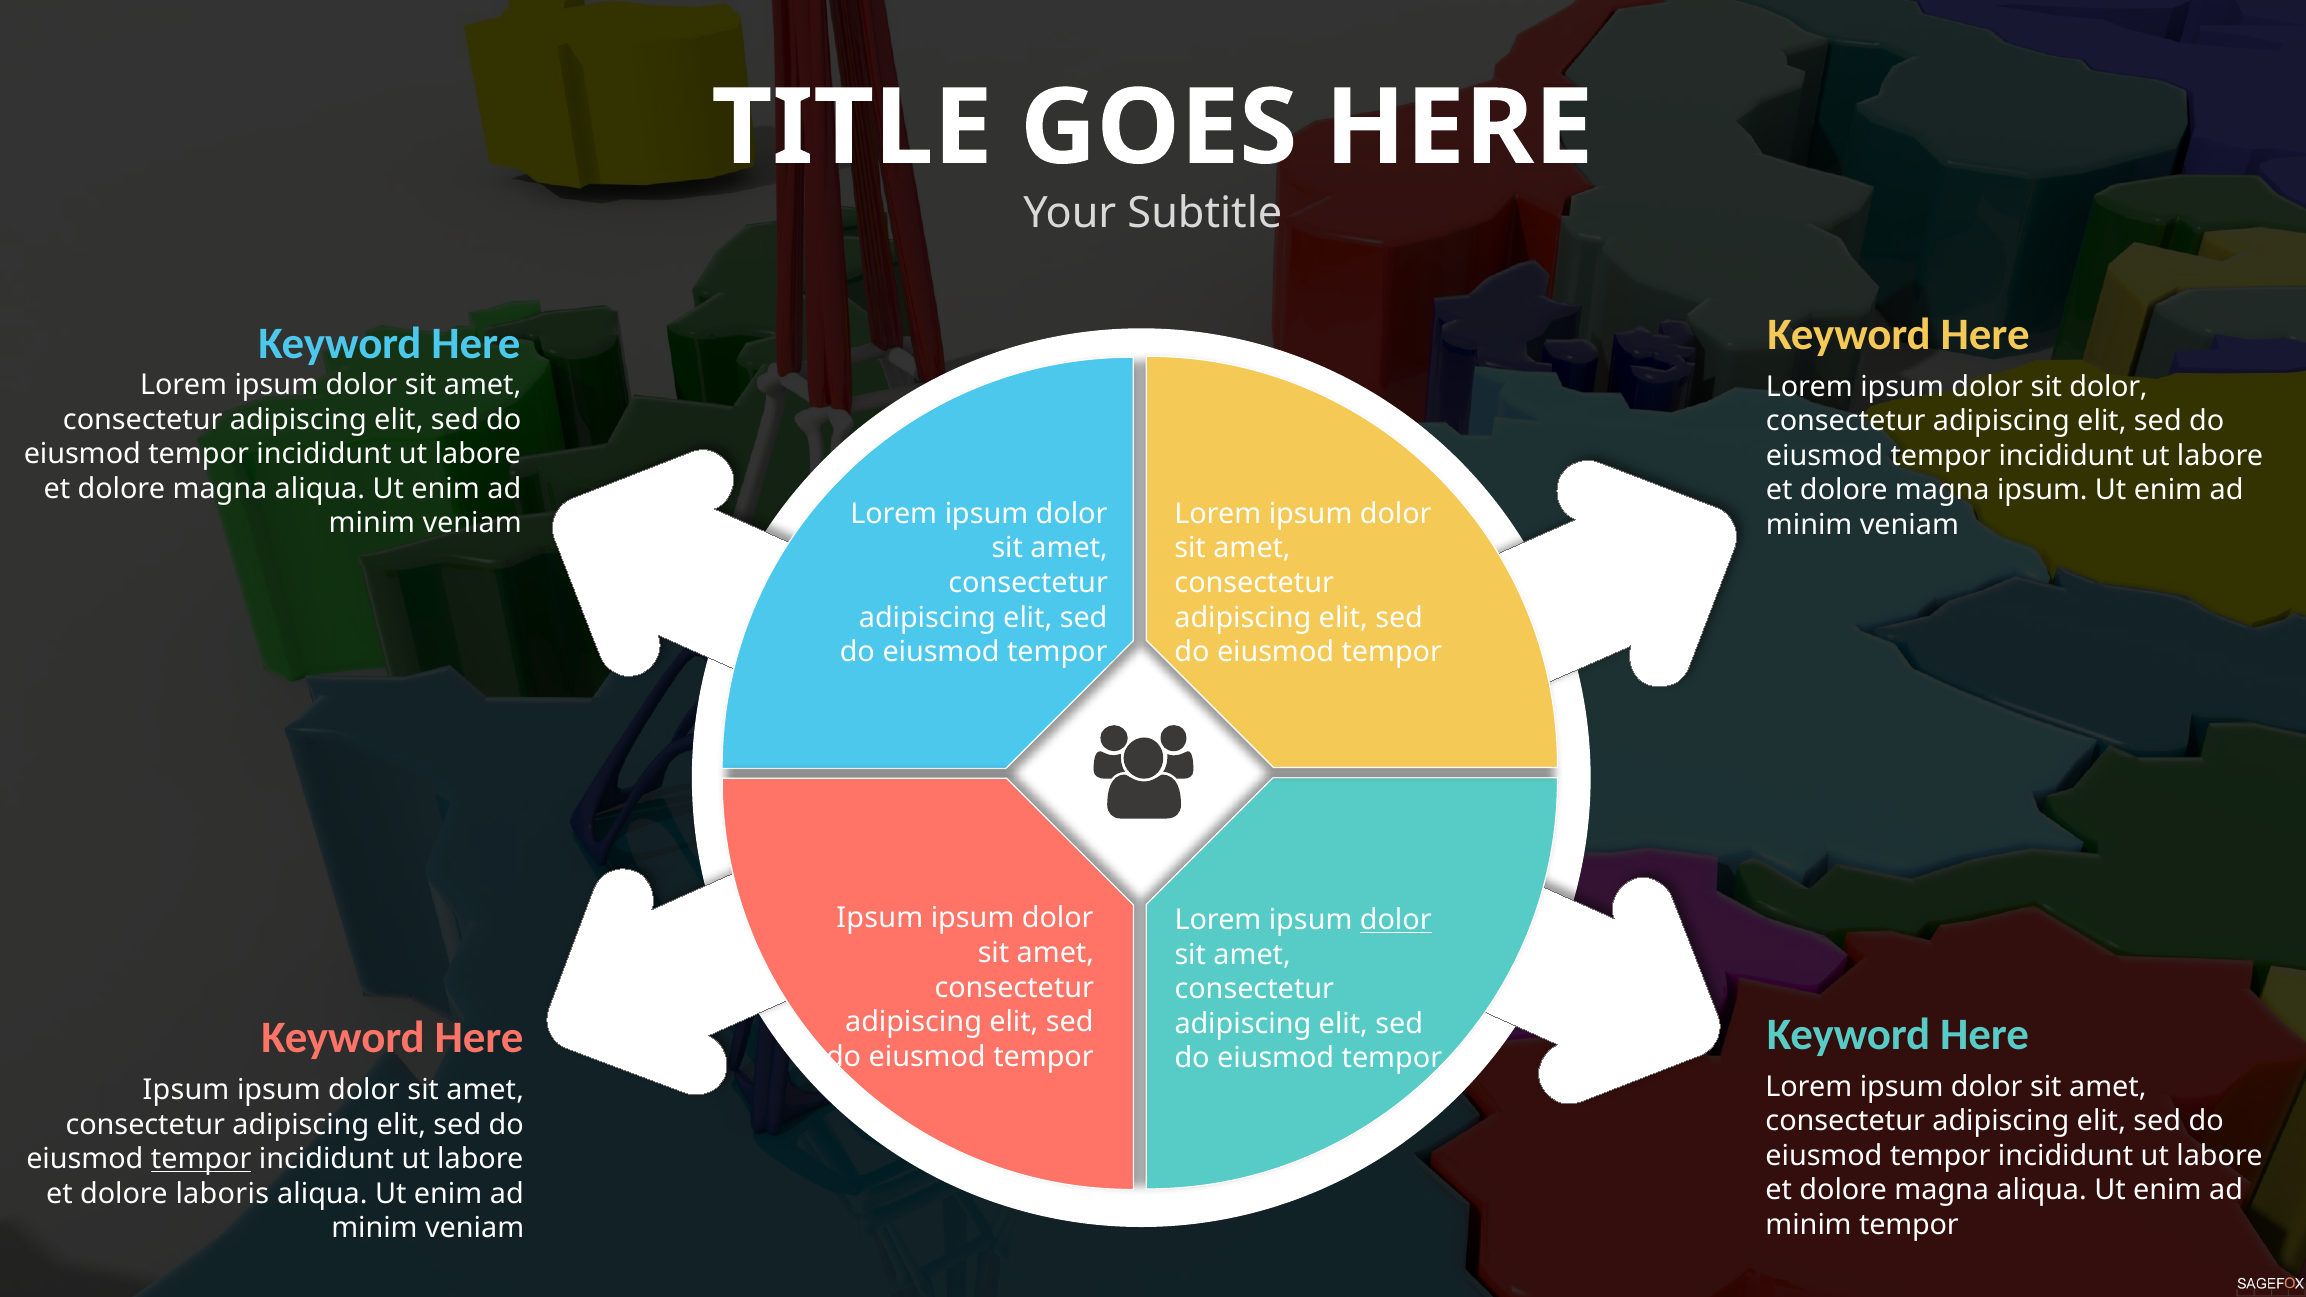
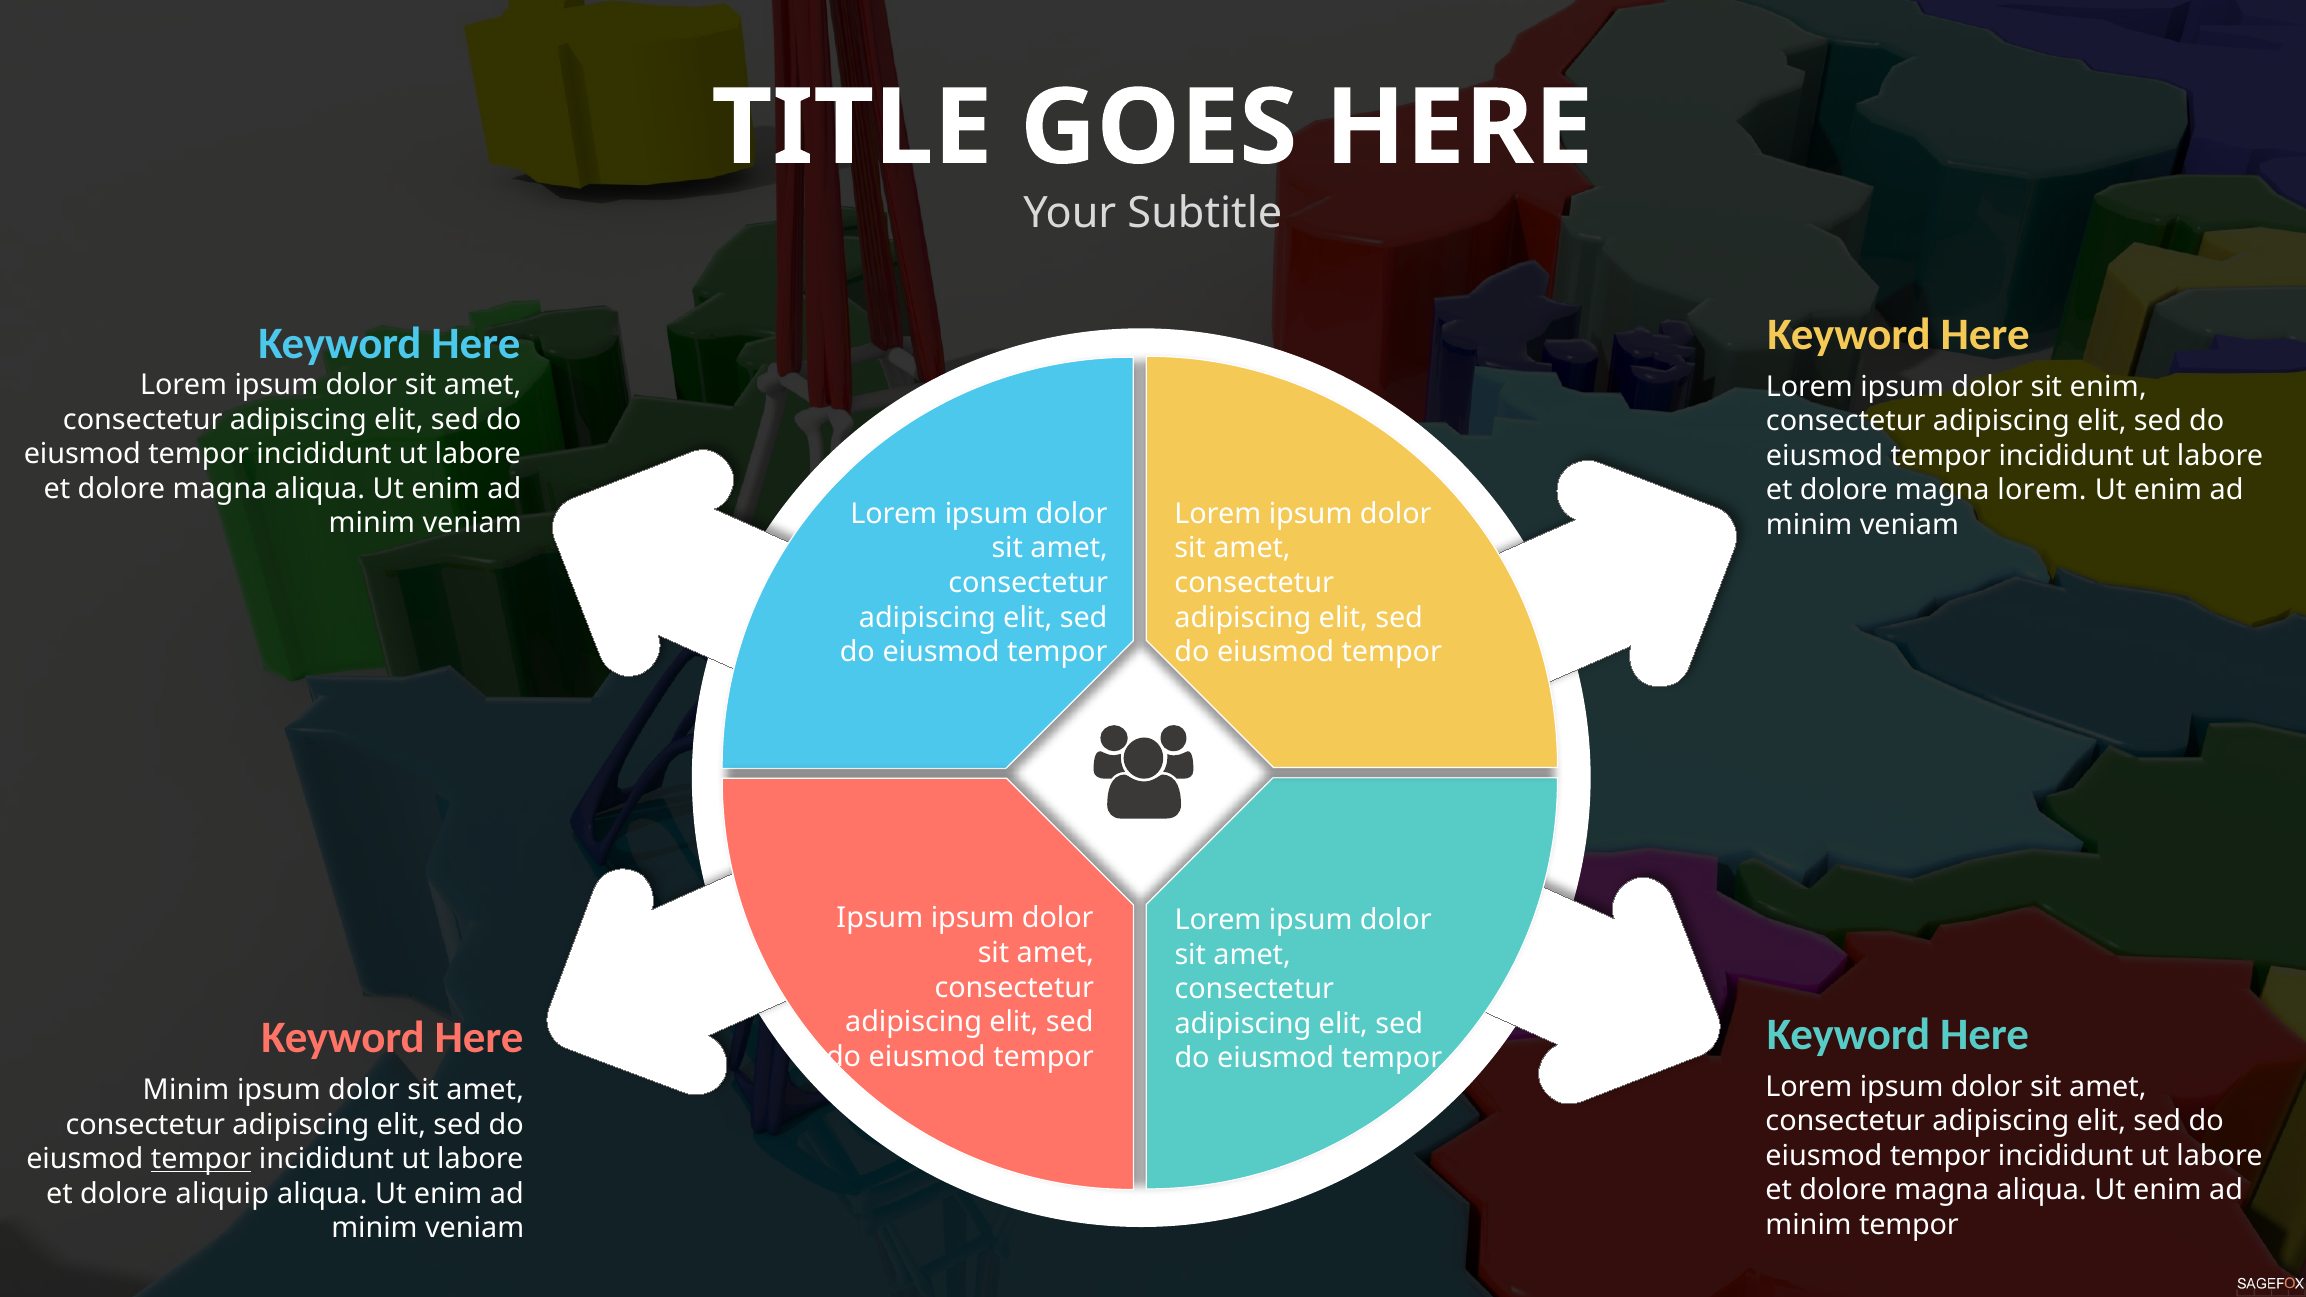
sit dolor: dolor -> enim
magna ipsum: ipsum -> lorem
dolor at (1396, 920) underline: present -> none
Ipsum at (186, 1090): Ipsum -> Minim
laboris: laboris -> aliquip
